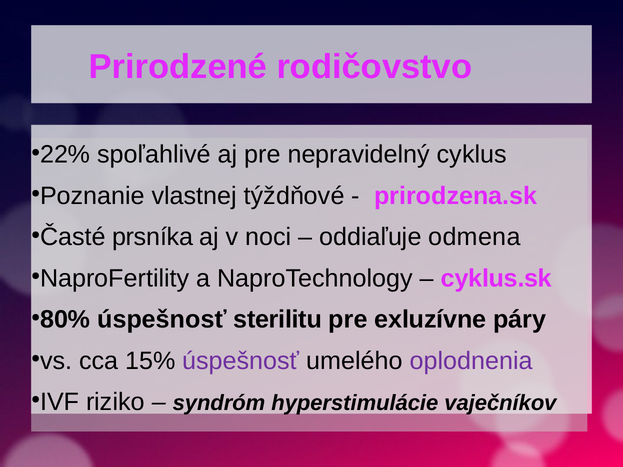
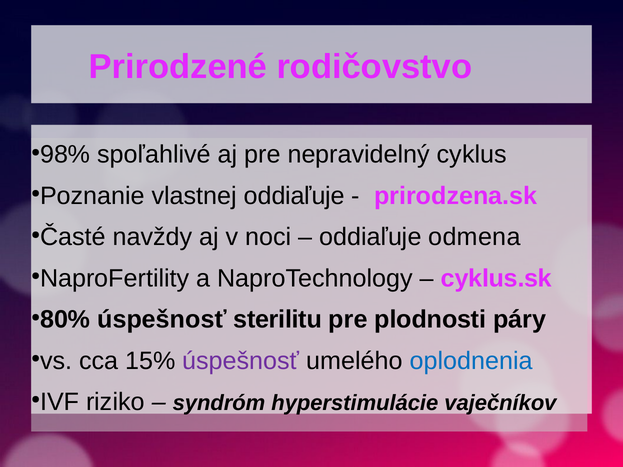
22%: 22% -> 98%
vlastnej týždňové: týždňové -> oddiaľuje
prsníka: prsníka -> navždy
exluzívne: exluzívne -> plodnosti
oplodnenia colour: purple -> blue
